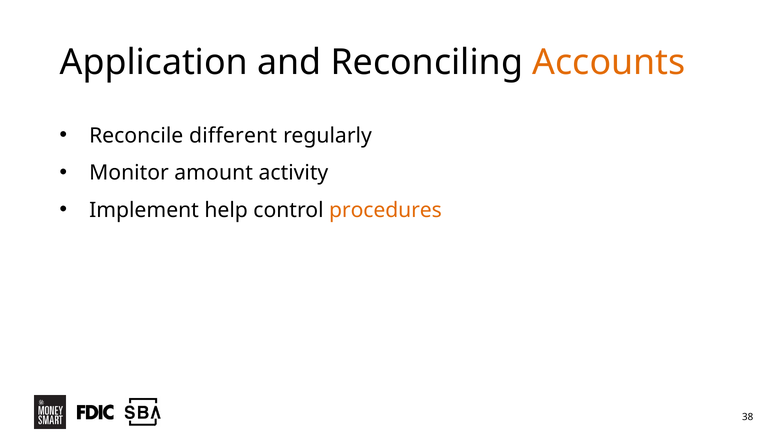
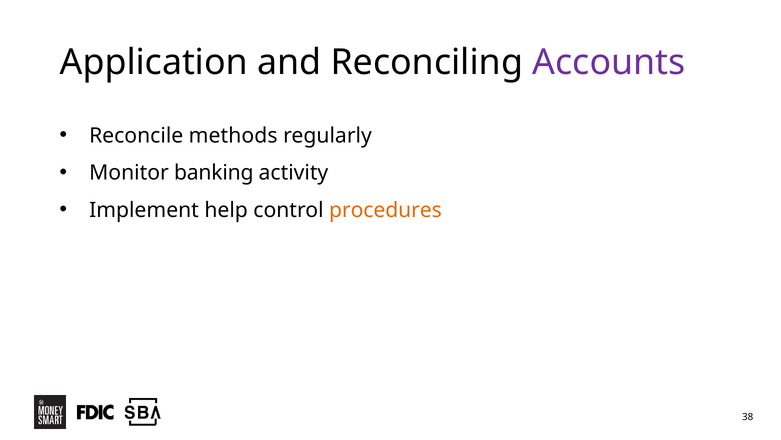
Accounts colour: orange -> purple
different: different -> methods
amount: amount -> banking
